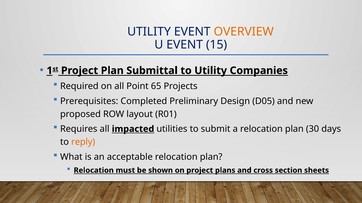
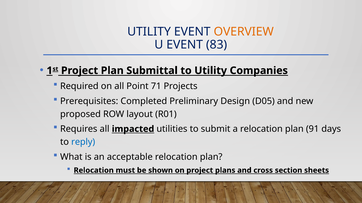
15: 15 -> 83
65: 65 -> 71
30: 30 -> 91
reply colour: orange -> blue
